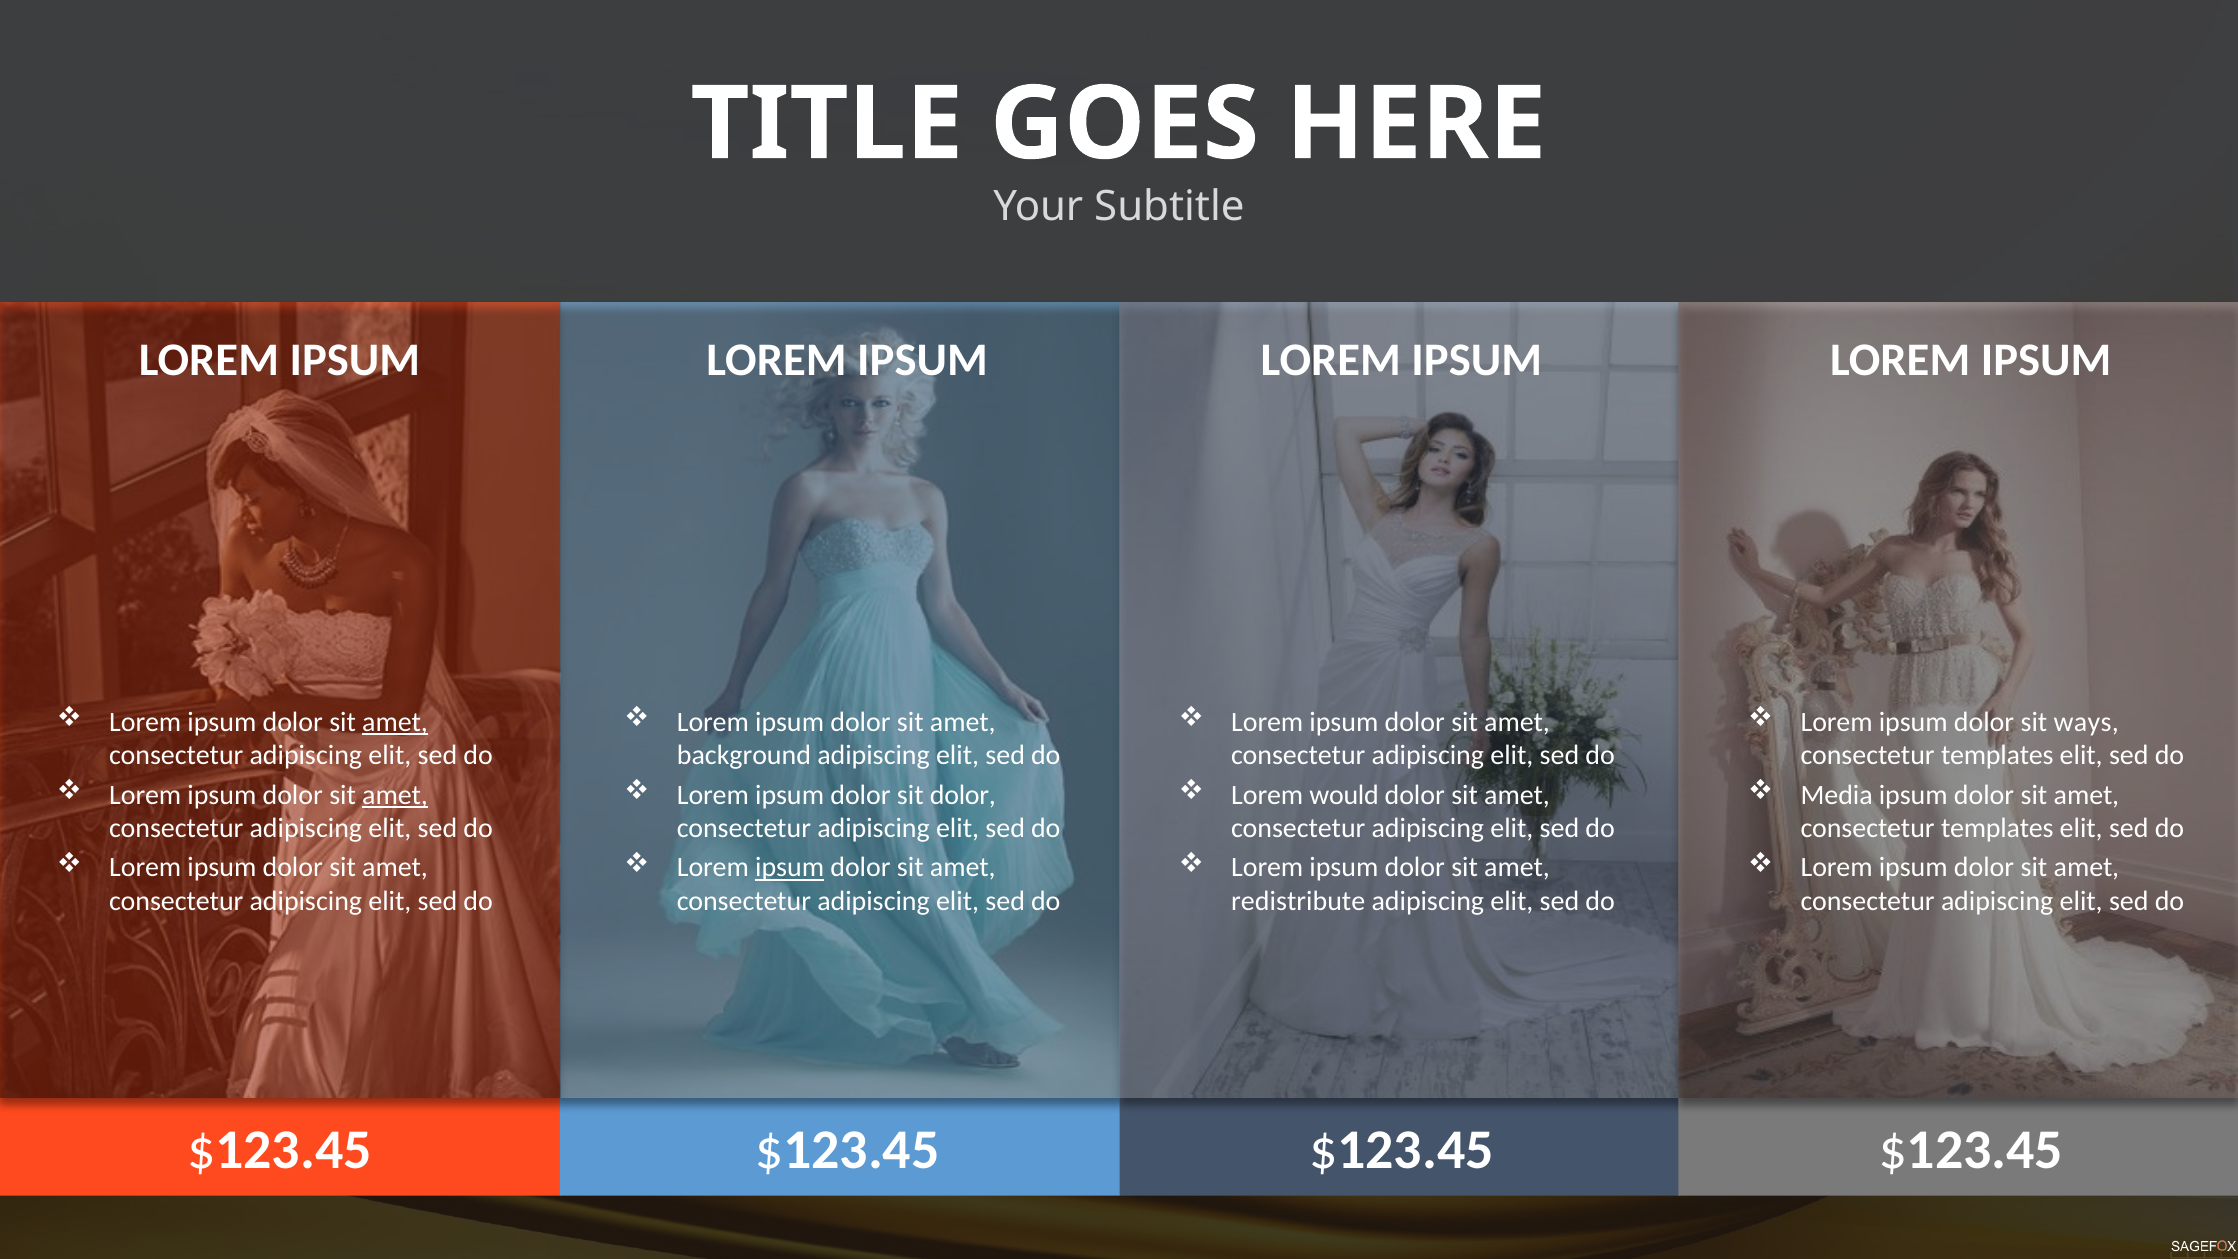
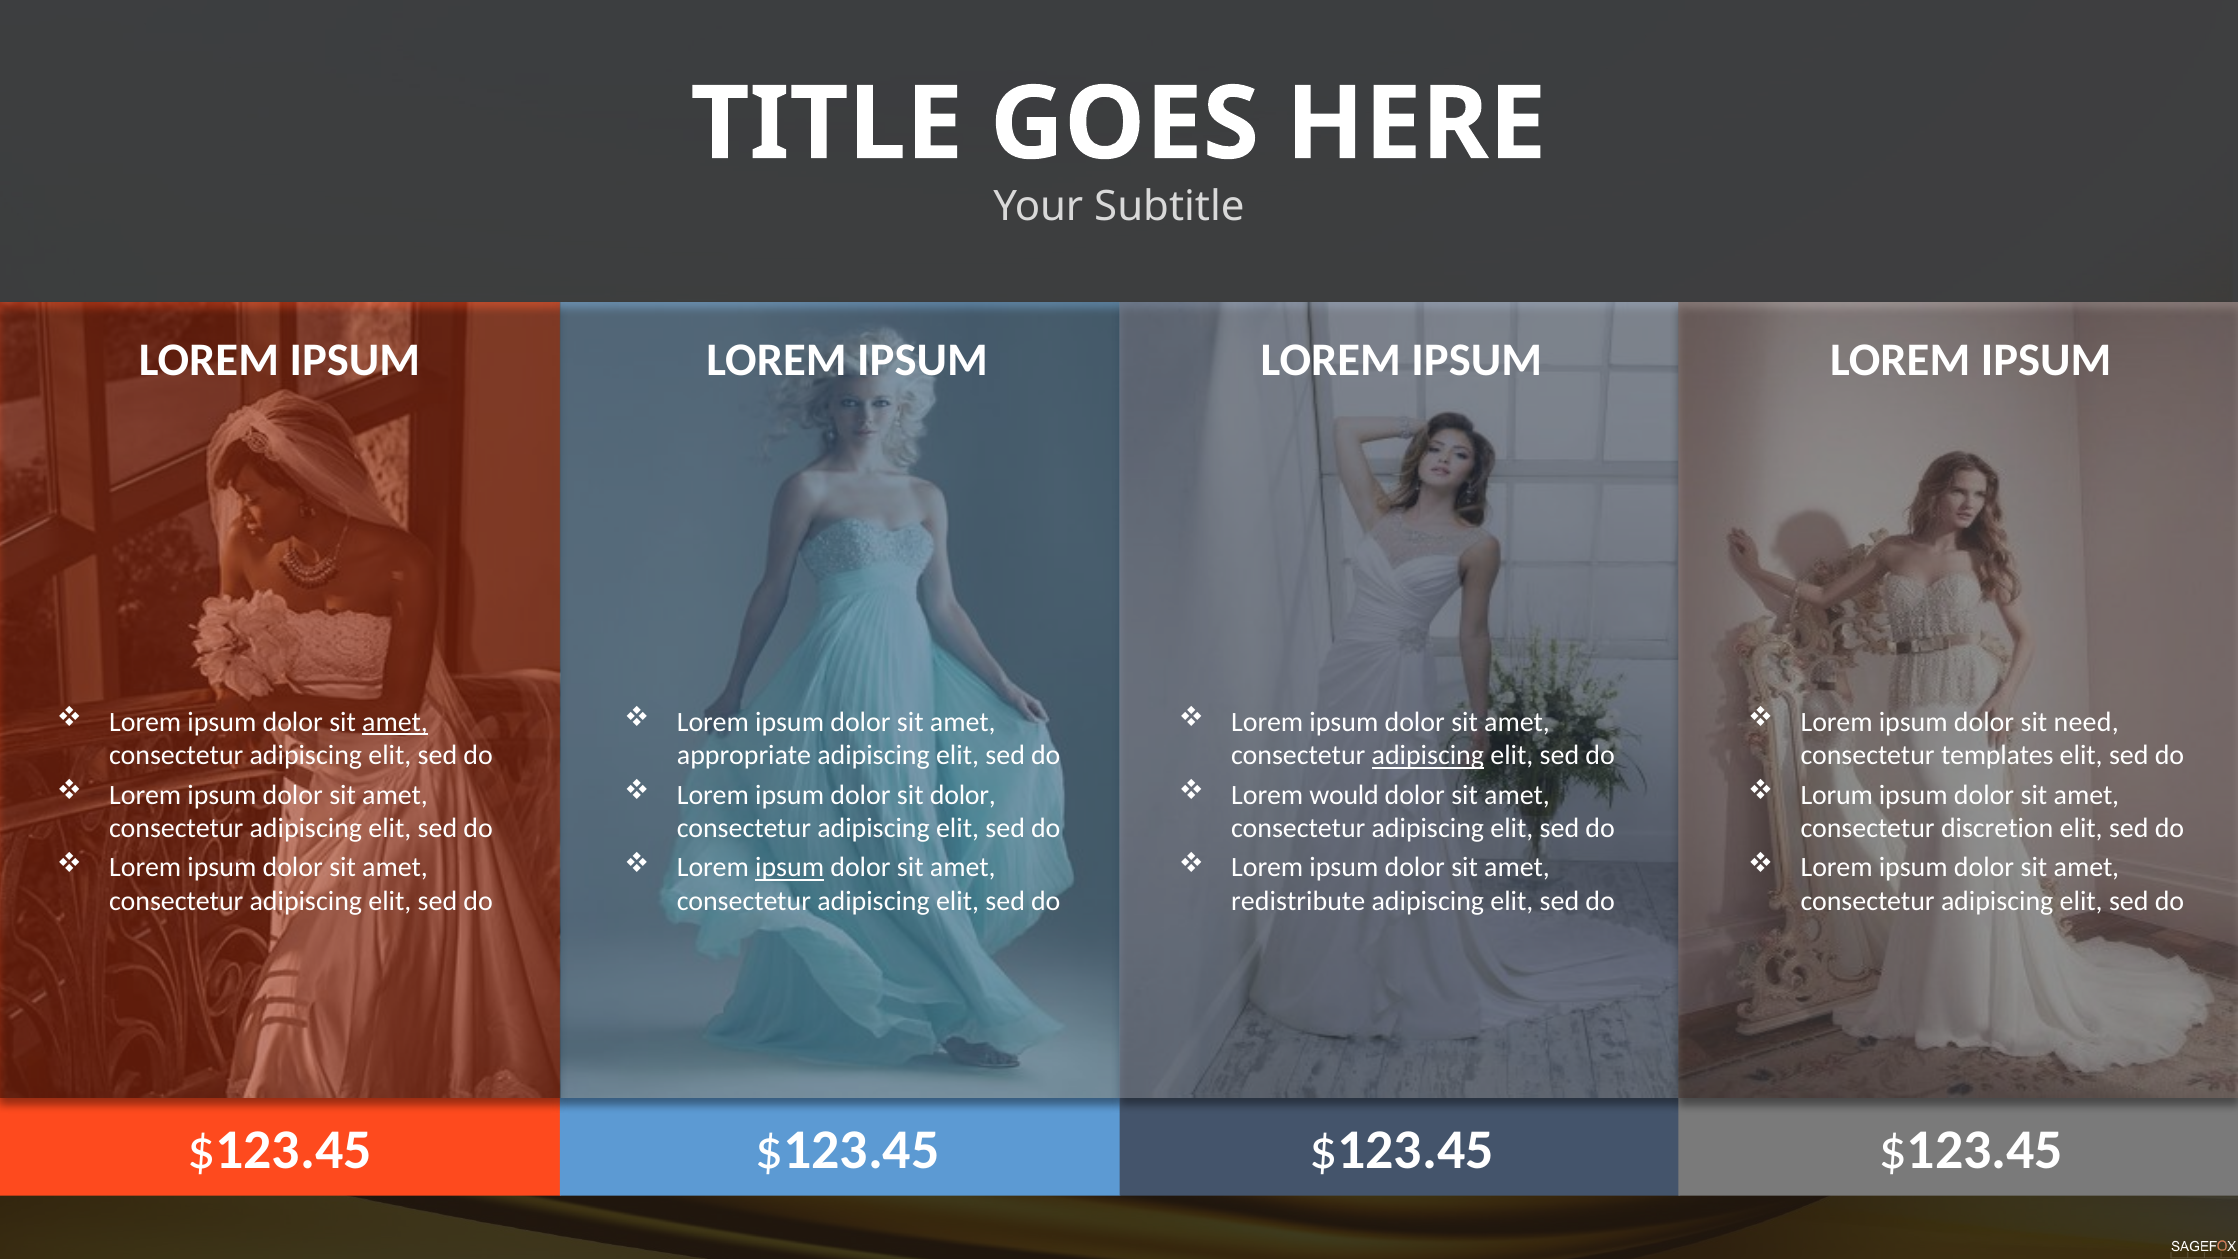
ways: ways -> need
background: background -> appropriate
adipiscing at (1428, 756) underline: none -> present
amet at (395, 795) underline: present -> none
Media: Media -> Lorum
templates at (1997, 828): templates -> discretion
